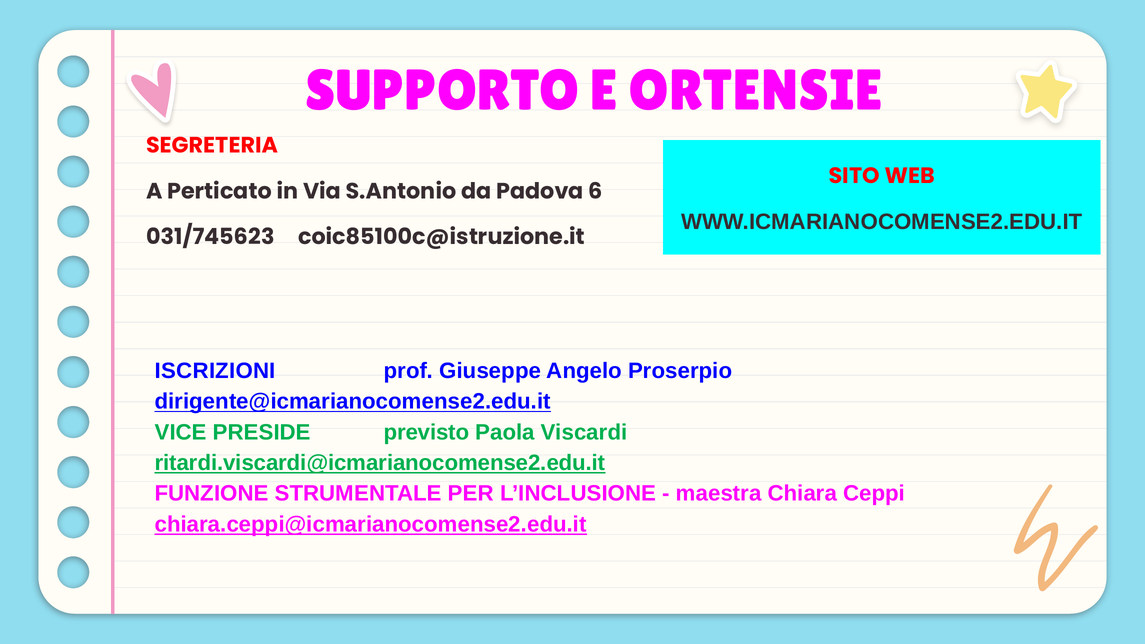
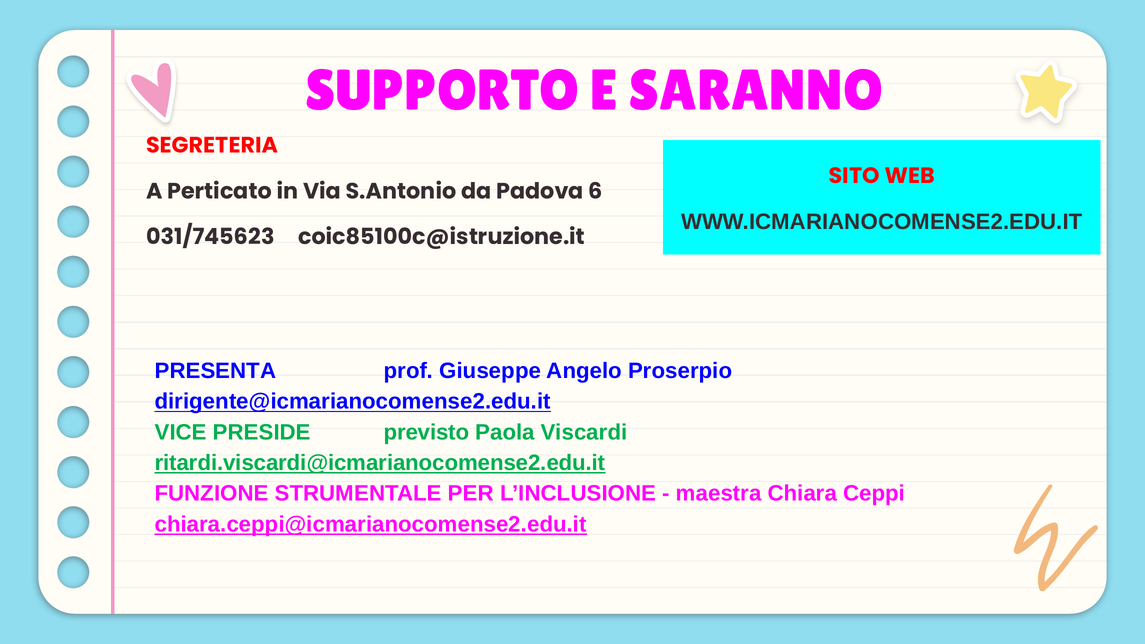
ORTENSIE: ORTENSIE -> SARANNO
ISCRIZIONI: ISCRIZIONI -> PRESENTA
